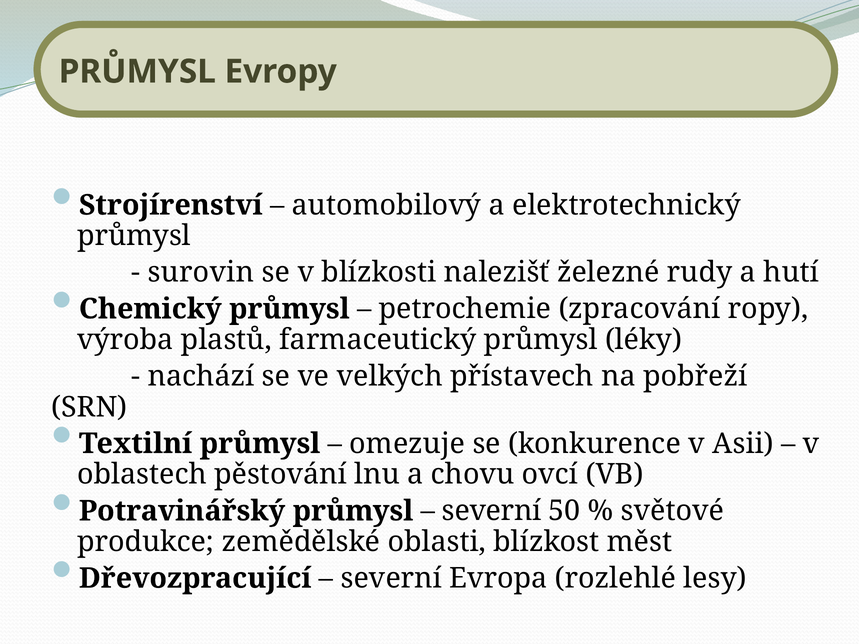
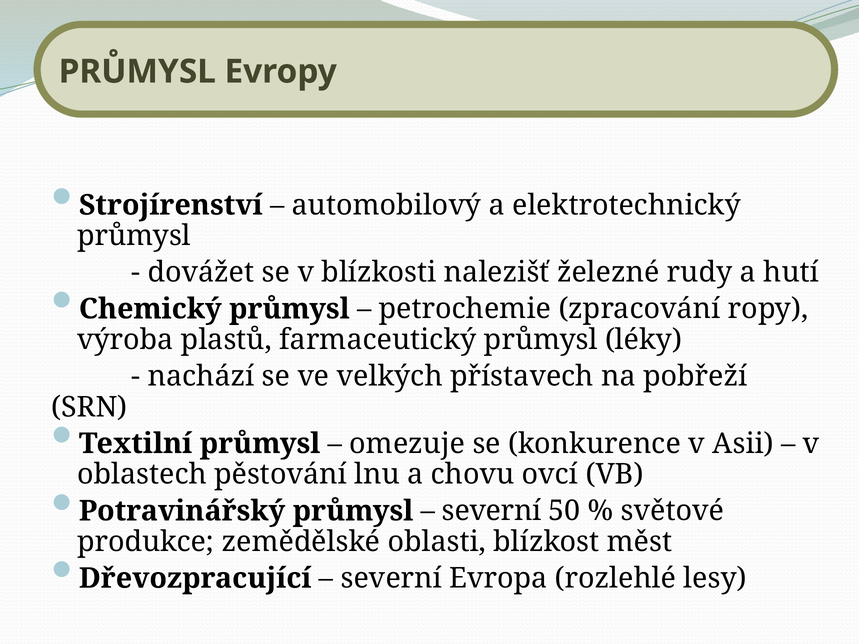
surovin: surovin -> dovážet
